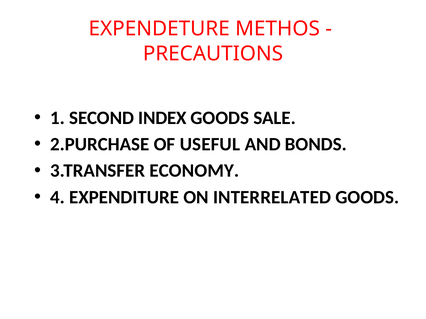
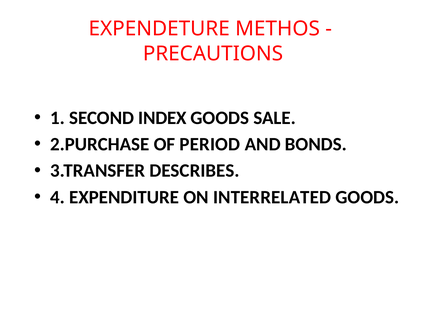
USEFUL: USEFUL -> PERIOD
ECONOMY: ECONOMY -> DESCRIBES
